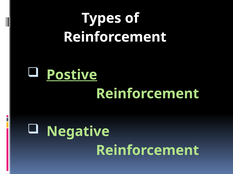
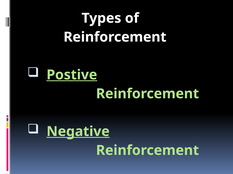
Negative underline: none -> present
